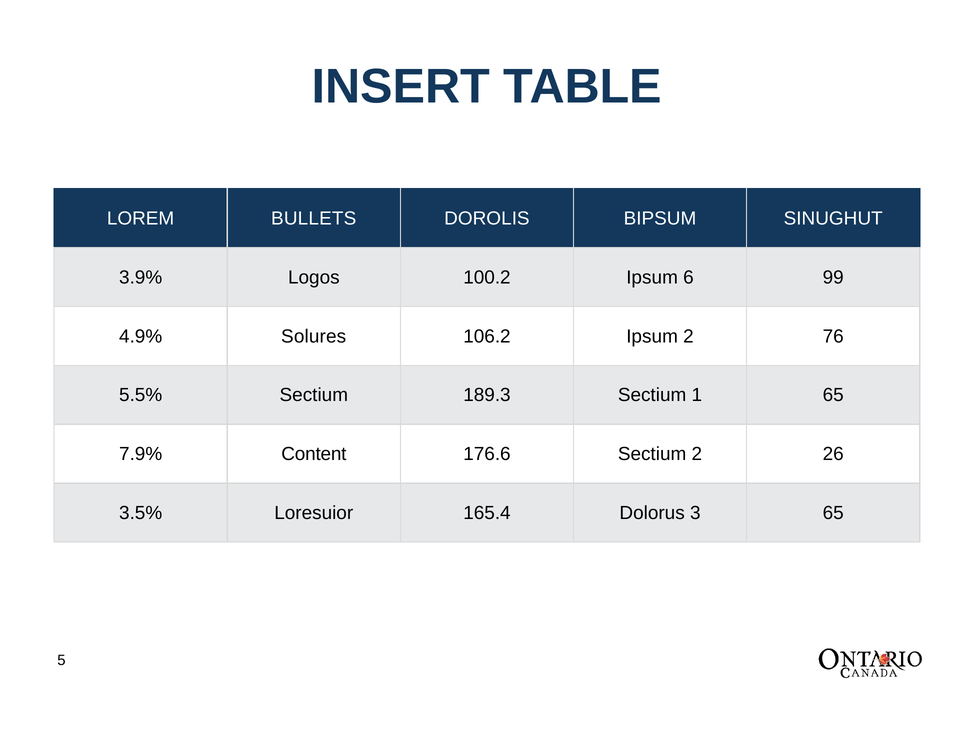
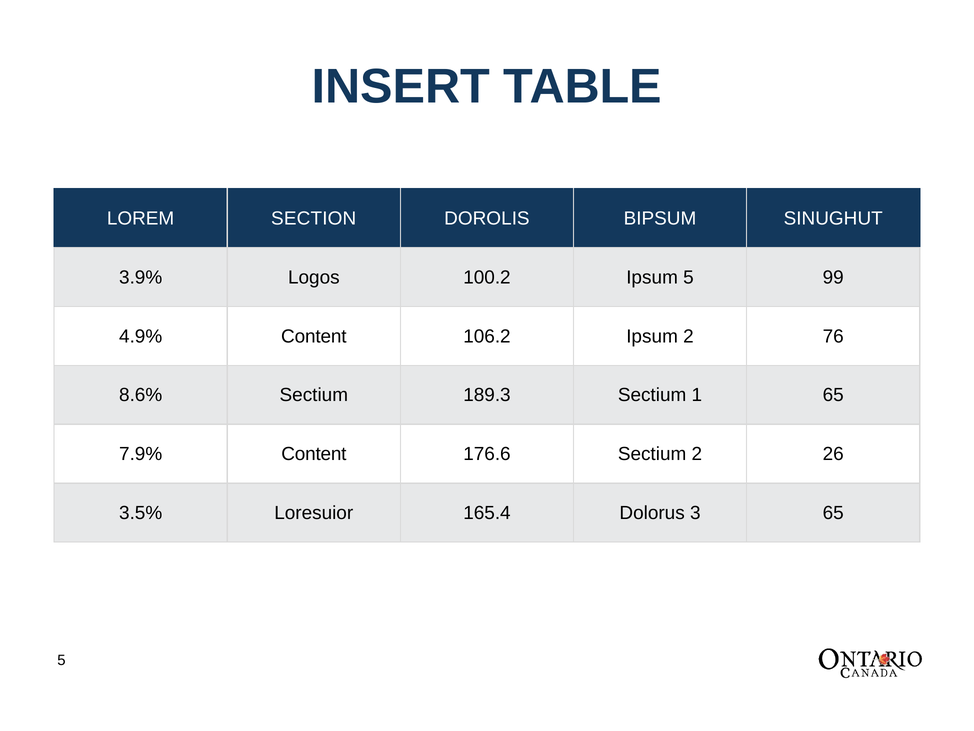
BULLETS: BULLETS -> SECTION
Ipsum 6: 6 -> 5
4.9% Solures: Solures -> Content
5.5%: 5.5% -> 8.6%
